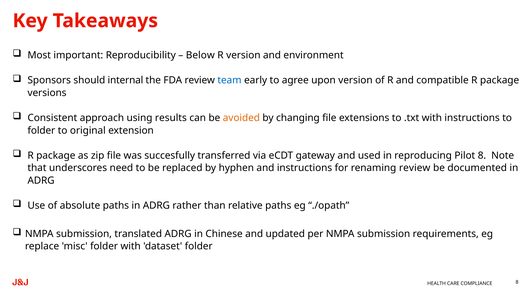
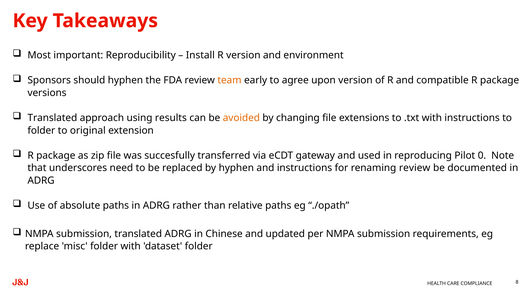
Below: Below -> Install
should internal: internal -> hyphen
team colour: blue -> orange
Consistent at (52, 118): Consistent -> Translated
Pilot 8: 8 -> 0
